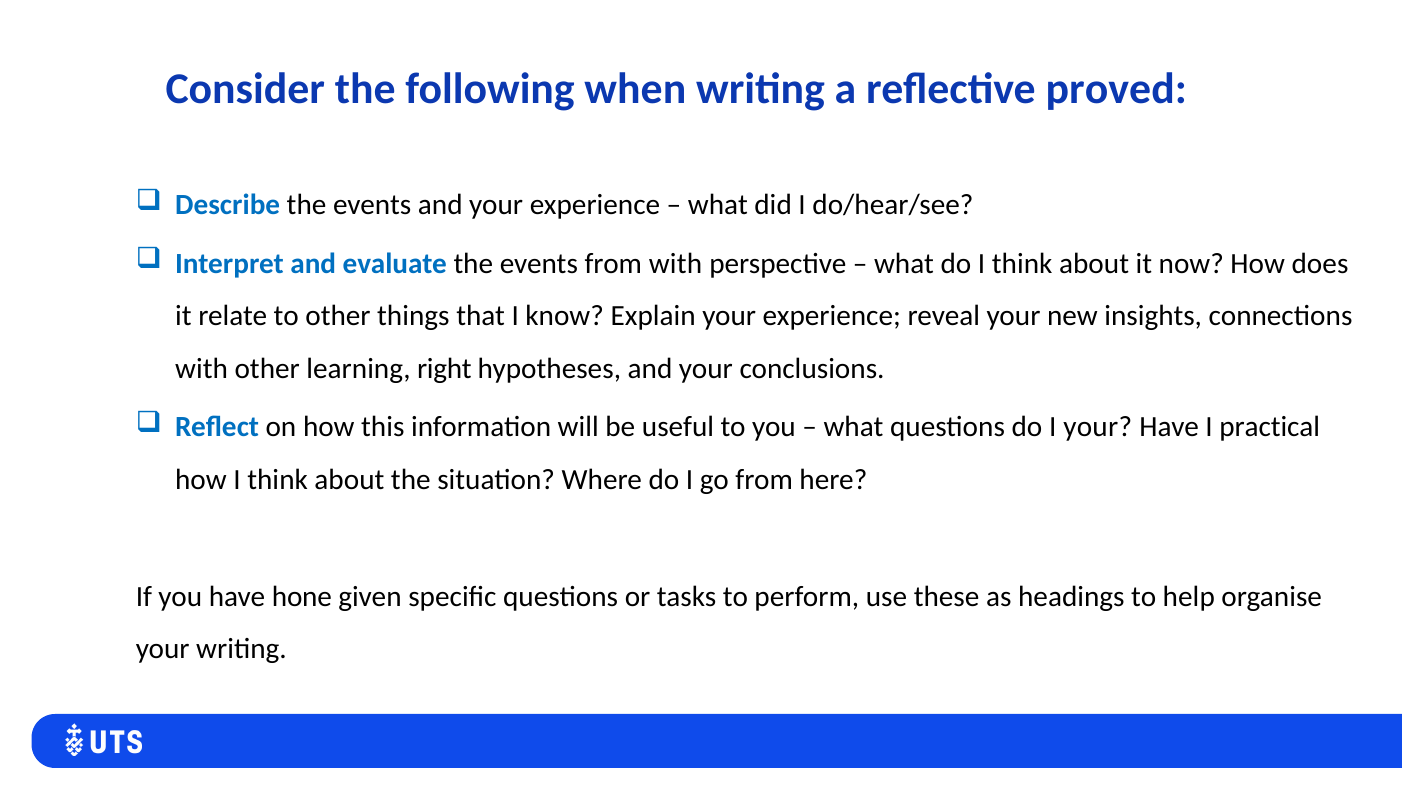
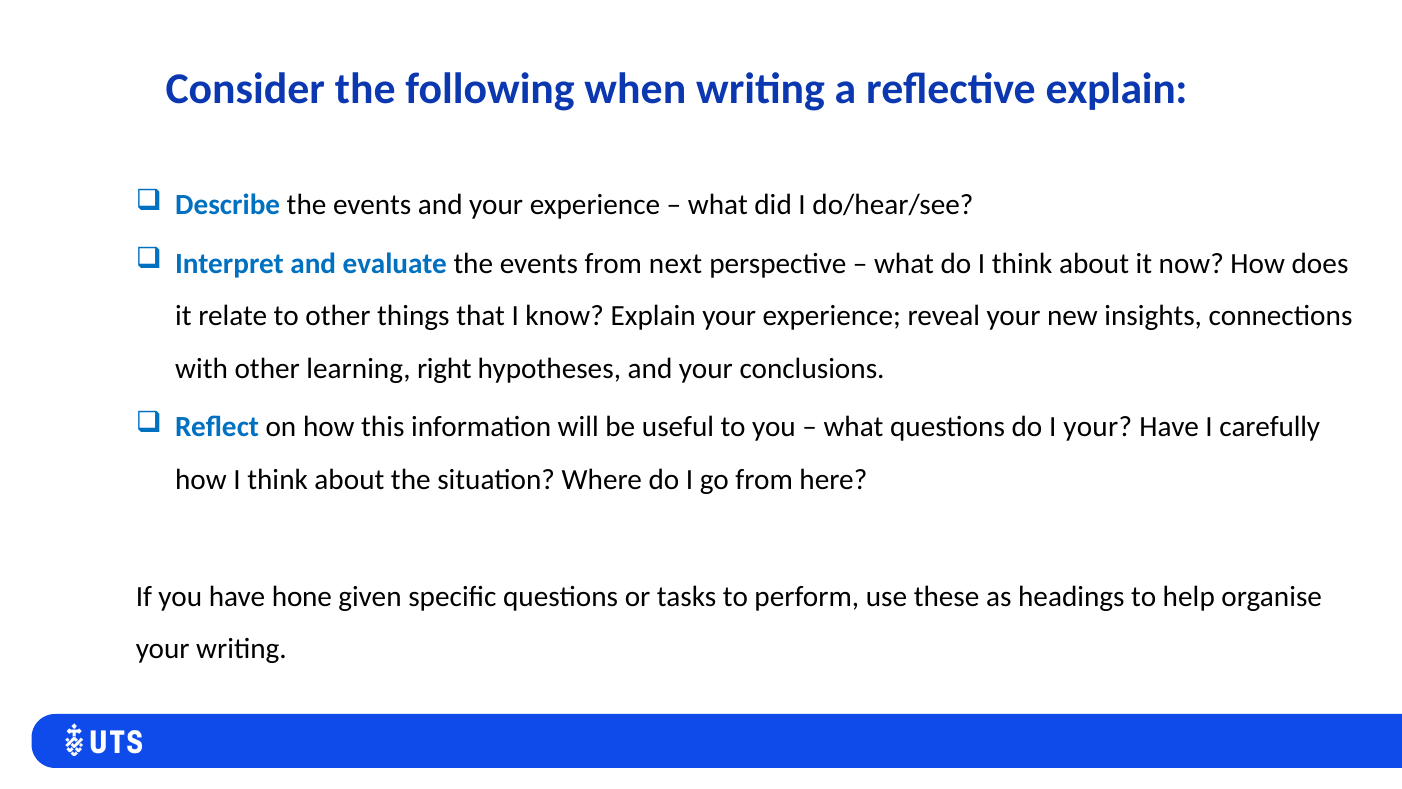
reflective proved: proved -> explain
from with: with -> next
practical: practical -> carefully
